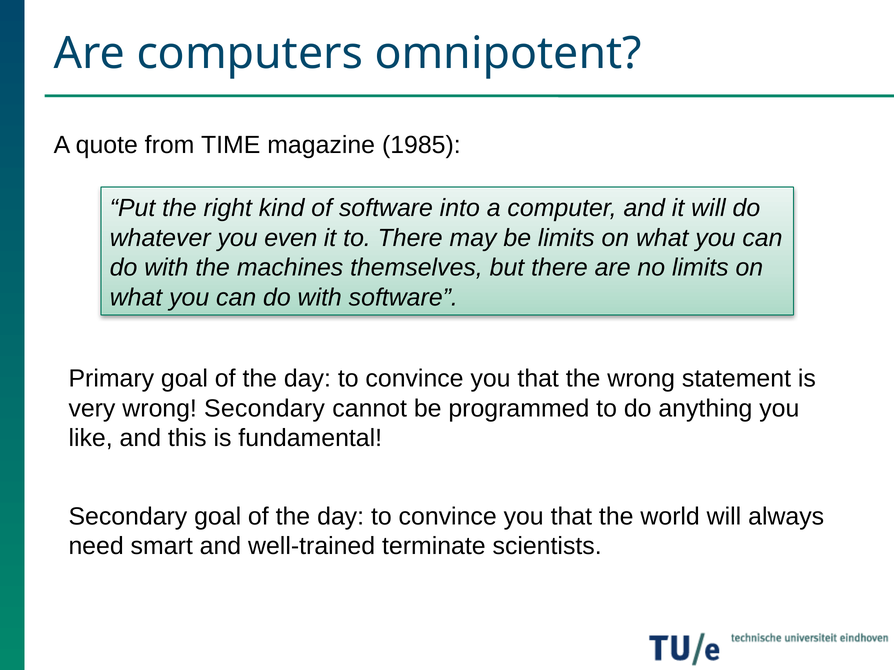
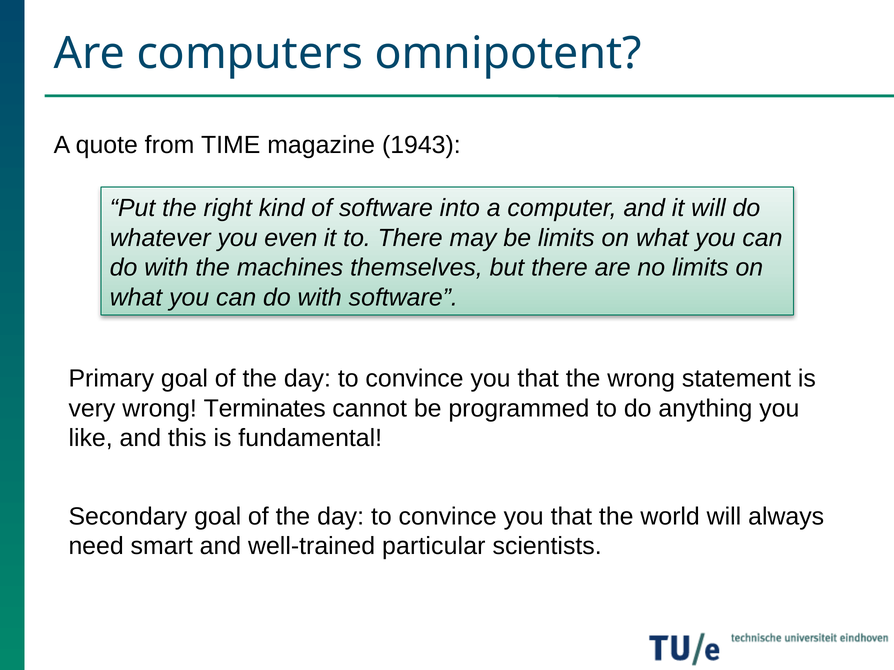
1985: 1985 -> 1943
wrong Secondary: Secondary -> Terminates
terminate: terminate -> particular
